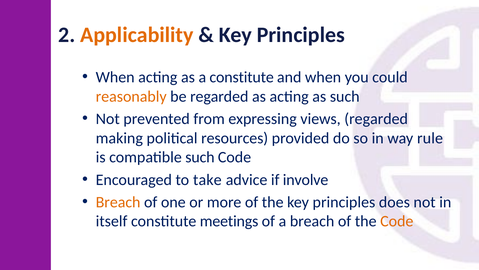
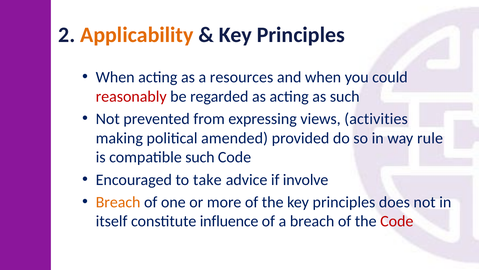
a constitute: constitute -> resources
reasonably colour: orange -> red
views regarded: regarded -> activities
resources: resources -> amended
meetings: meetings -> influence
Code at (397, 221) colour: orange -> red
